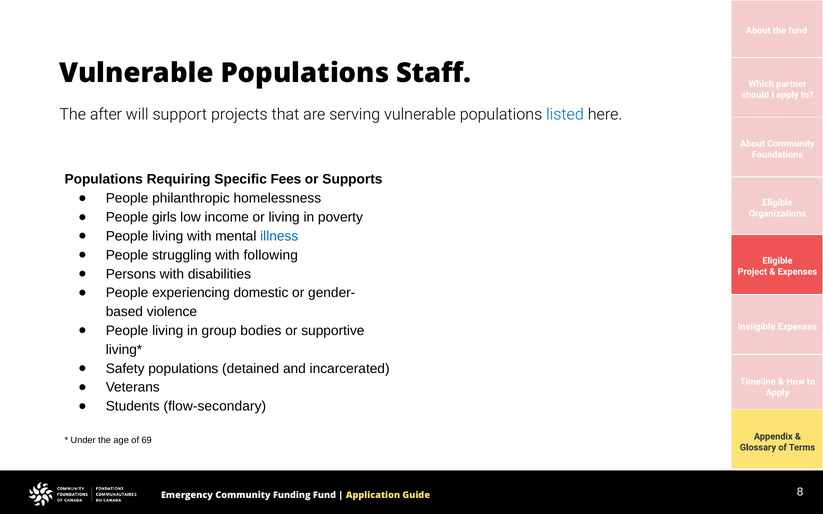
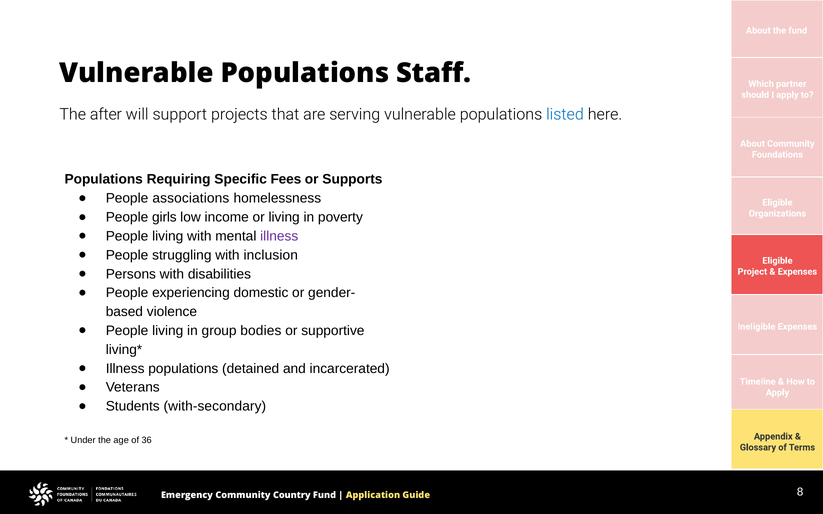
philanthropic: philanthropic -> associations
illness at (279, 236) colour: blue -> purple
following: following -> inclusion
Safety at (125, 369): Safety -> Illness
flow-secondary: flow-secondary -> with-secondary
69: 69 -> 36
Funding: Funding -> Country
